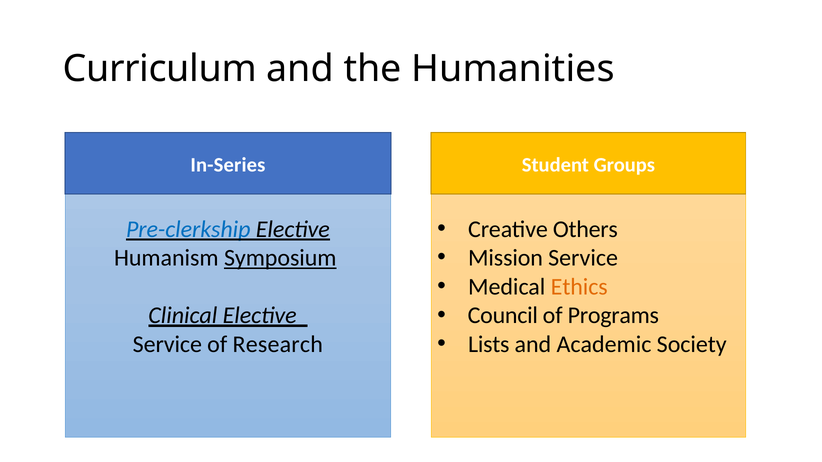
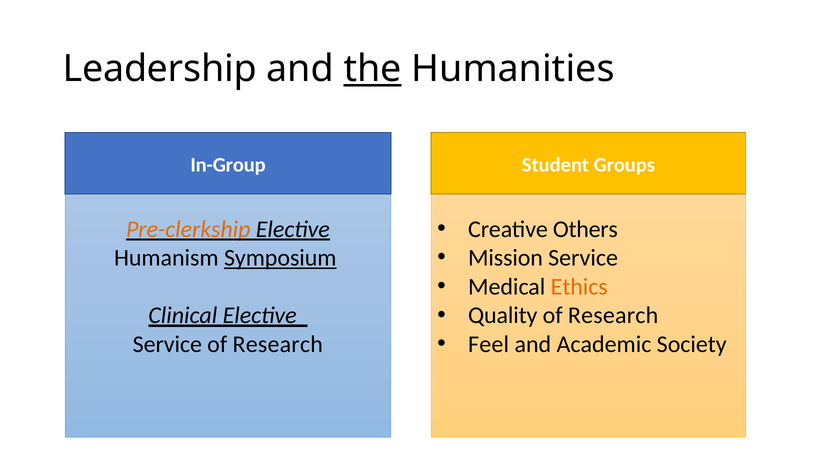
Curriculum: Curriculum -> Leadership
the underline: none -> present
In-Series: In-Series -> In-Group
Pre-clerkship colour: blue -> orange
Council: Council -> Quality
Programs at (613, 316): Programs -> Research
Lists: Lists -> Feel
